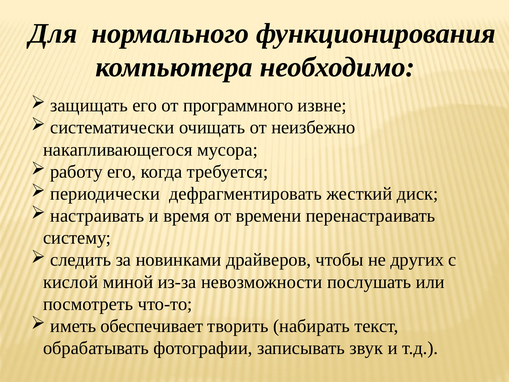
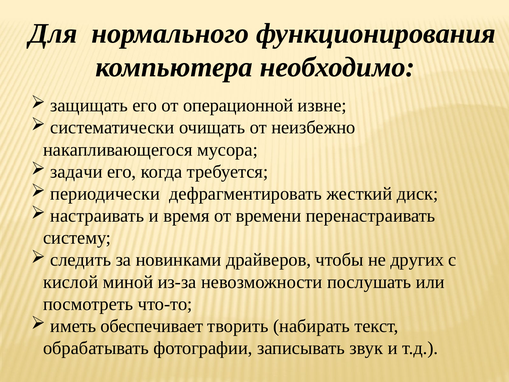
программного: программного -> операционной
работу: работу -> задачи
